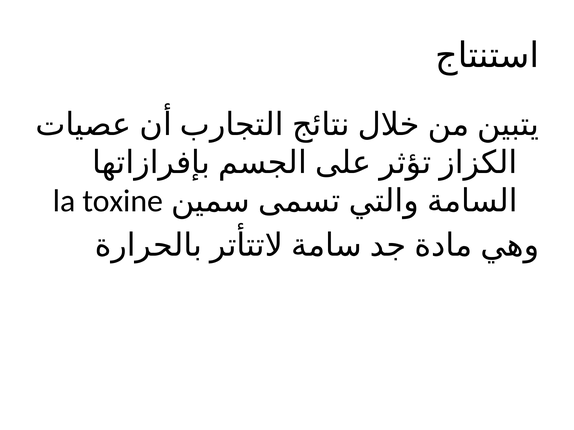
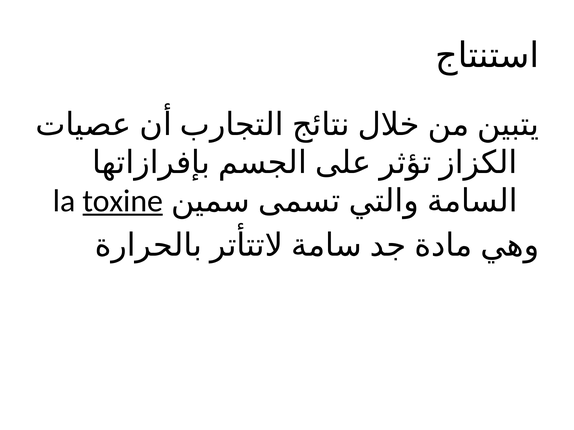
toxine underline: none -> present
